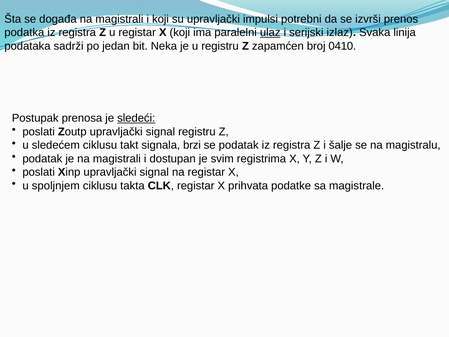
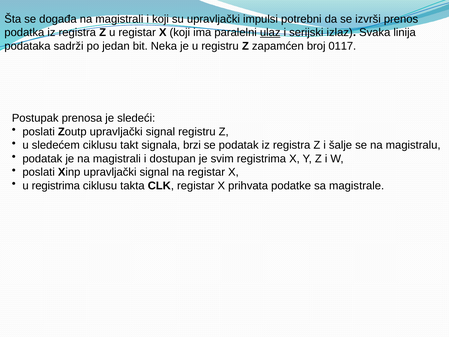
0410: 0410 -> 0117
sledeći underline: present -> none
u spoljnjem: spoljnjem -> registrima
